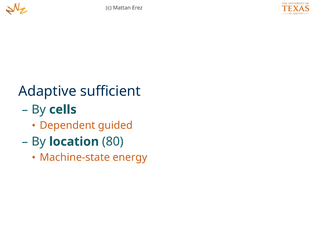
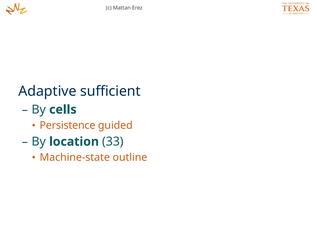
Dependent: Dependent -> Persistence
80: 80 -> 33
energy: energy -> outline
